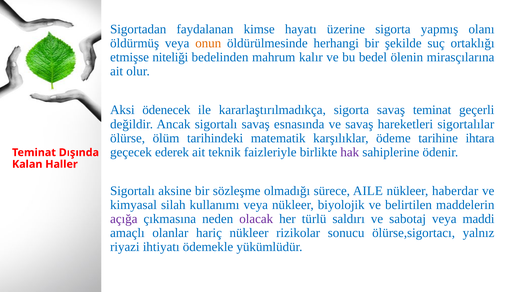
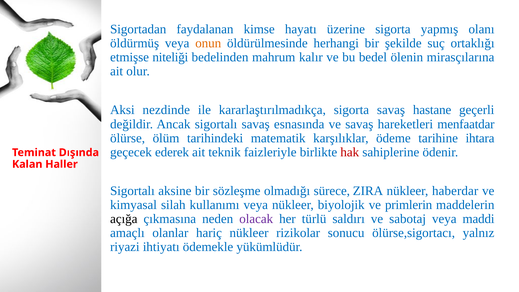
ödenecek: ödenecek -> nezdinde
savaş teminat: teminat -> hastane
sigortalılar: sigortalılar -> menfaatdar
hak colour: purple -> red
AILE: AILE -> ZIRA
belirtilen: belirtilen -> primlerin
açığa colour: purple -> black
